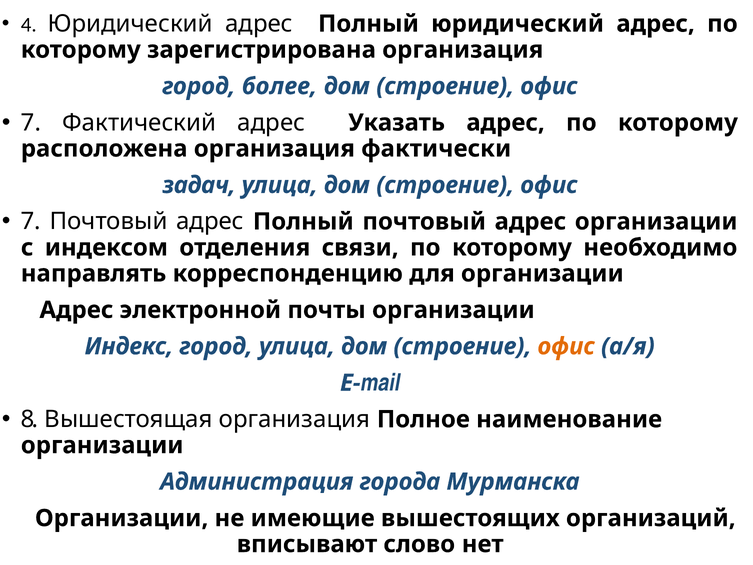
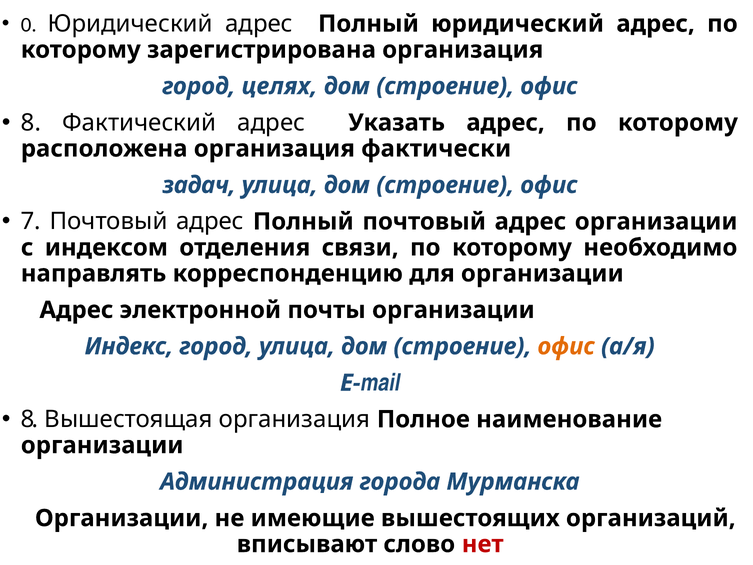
4: 4 -> 0
более: более -> целях
7 at (31, 123): 7 -> 8
нет colour: black -> red
